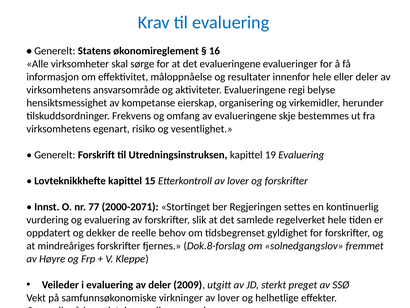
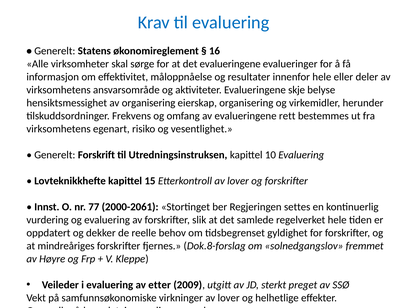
regi: regi -> skje
av kompetanse: kompetanse -> organisering
skje: skje -> rett
19: 19 -> 10
2000-2071: 2000-2071 -> 2000-2061
av deler: deler -> etter
